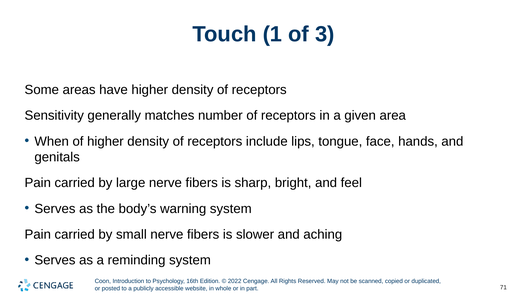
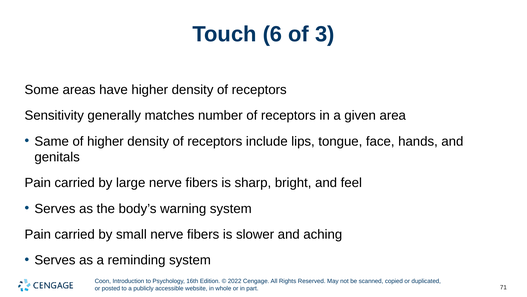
1: 1 -> 6
When: When -> Same
